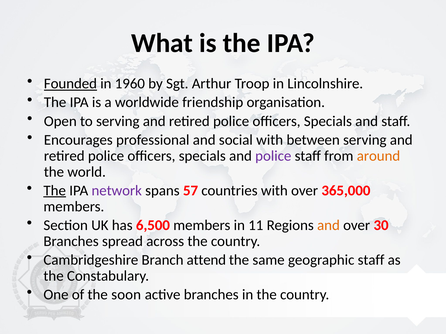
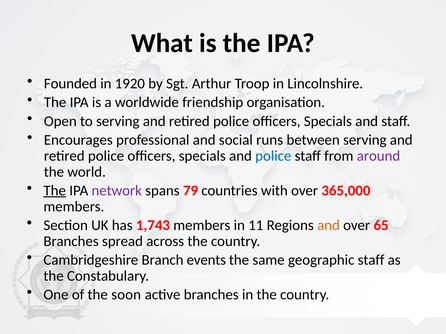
Founded underline: present -> none
1960: 1960 -> 1920
social with: with -> runs
police at (273, 156) colour: purple -> blue
around colour: orange -> purple
57: 57 -> 79
6,500: 6,500 -> 1,743
30: 30 -> 65
attend: attend -> events
